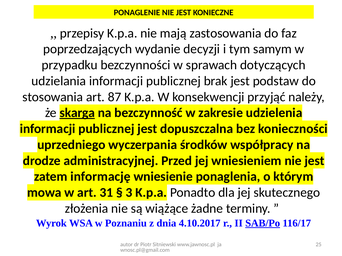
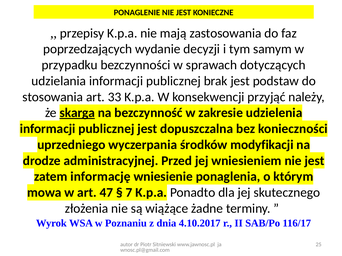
87: 87 -> 33
współpracy: współpracy -> modyfikacji
31: 31 -> 47
3: 3 -> 7
SAB/Po underline: present -> none
